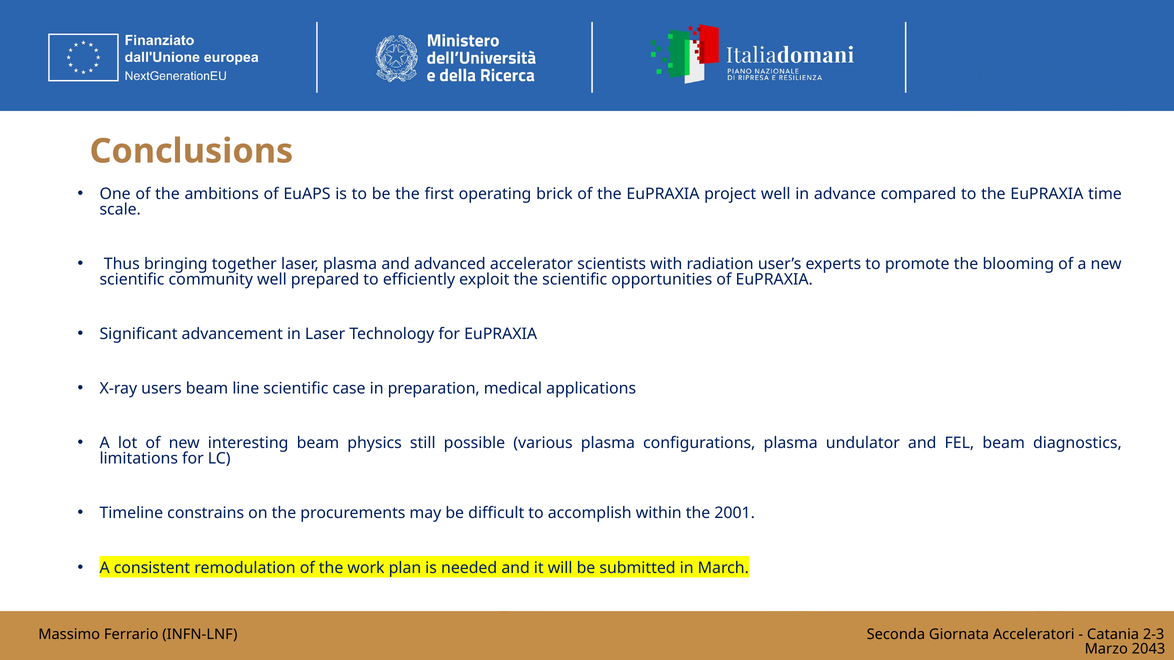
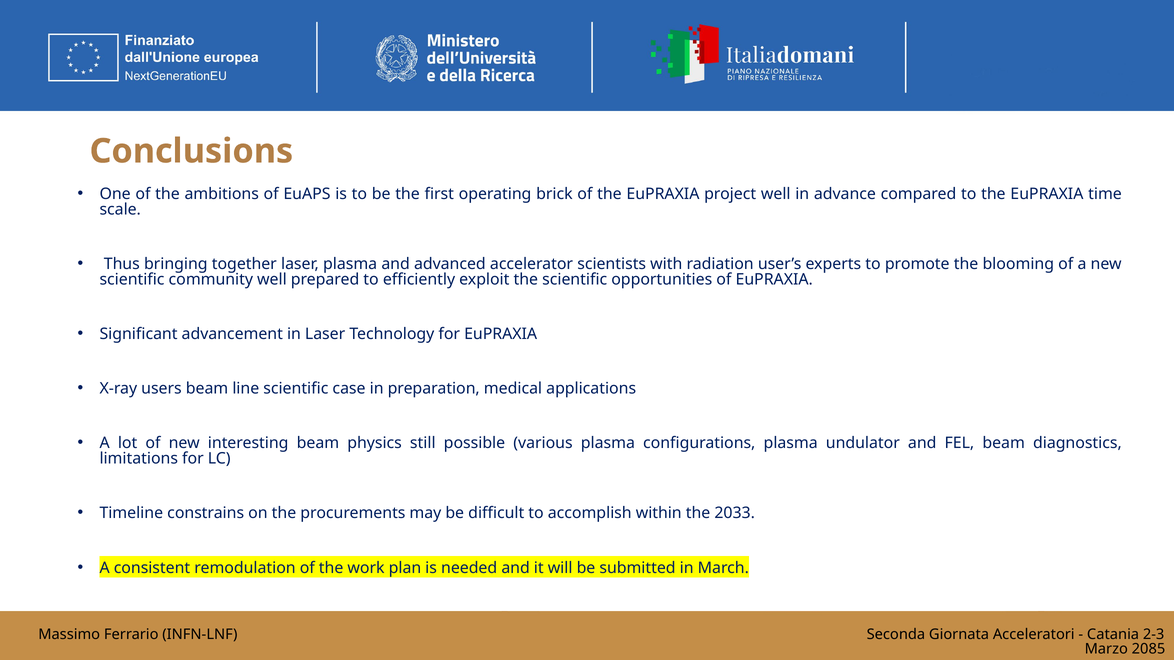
2001: 2001 -> 2033
2043: 2043 -> 2085
